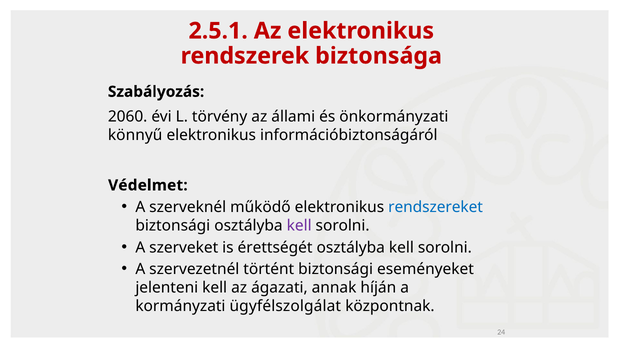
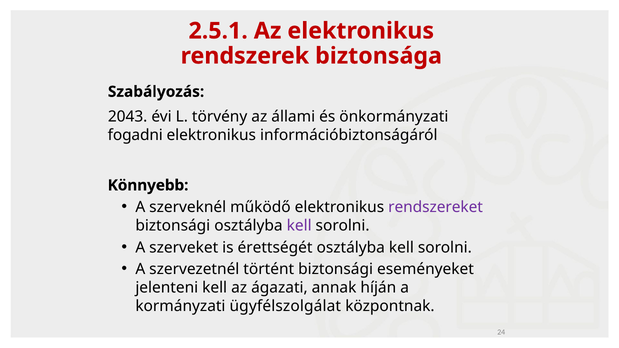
2060: 2060 -> 2043
könnyű: könnyű -> fogadni
Védelmet: Védelmet -> Könnyebb
rendszereket colour: blue -> purple
